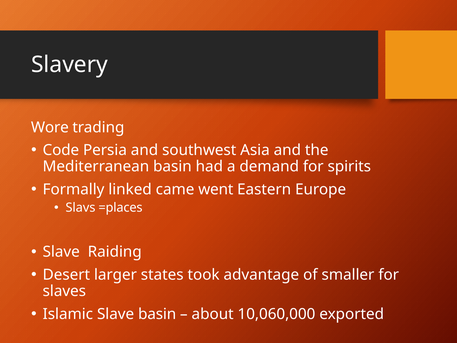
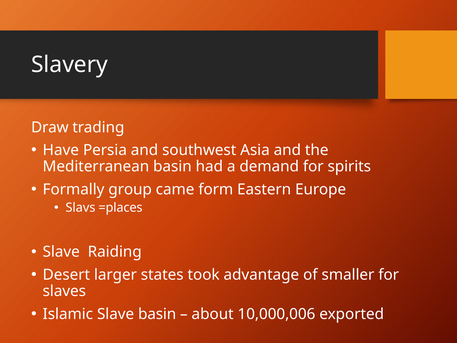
Wore: Wore -> Draw
Code: Code -> Have
linked: linked -> group
went: went -> form
10,060,000: 10,060,000 -> 10,000,006
